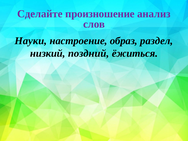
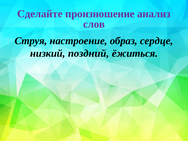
Науки: Науки -> Струя
раздел: раздел -> сердце
